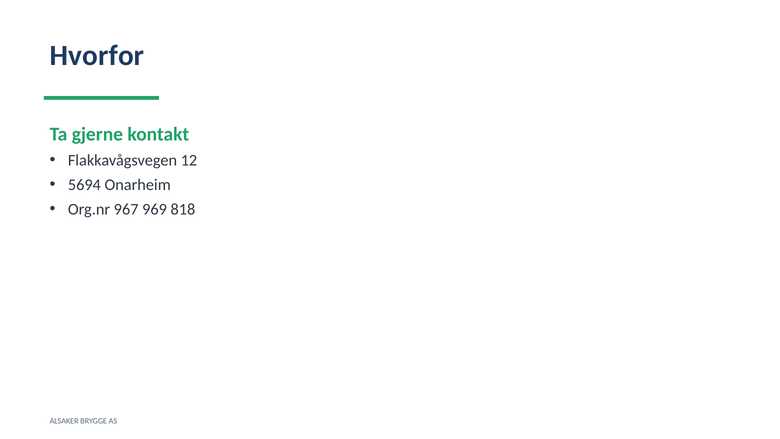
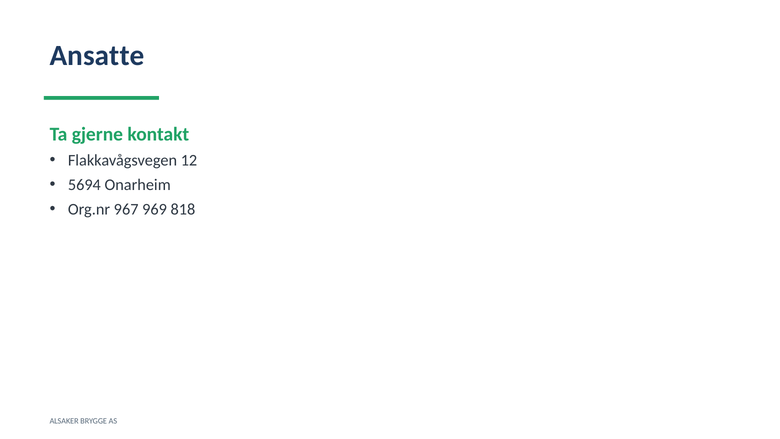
Hvorfor: Hvorfor -> Ansatte
